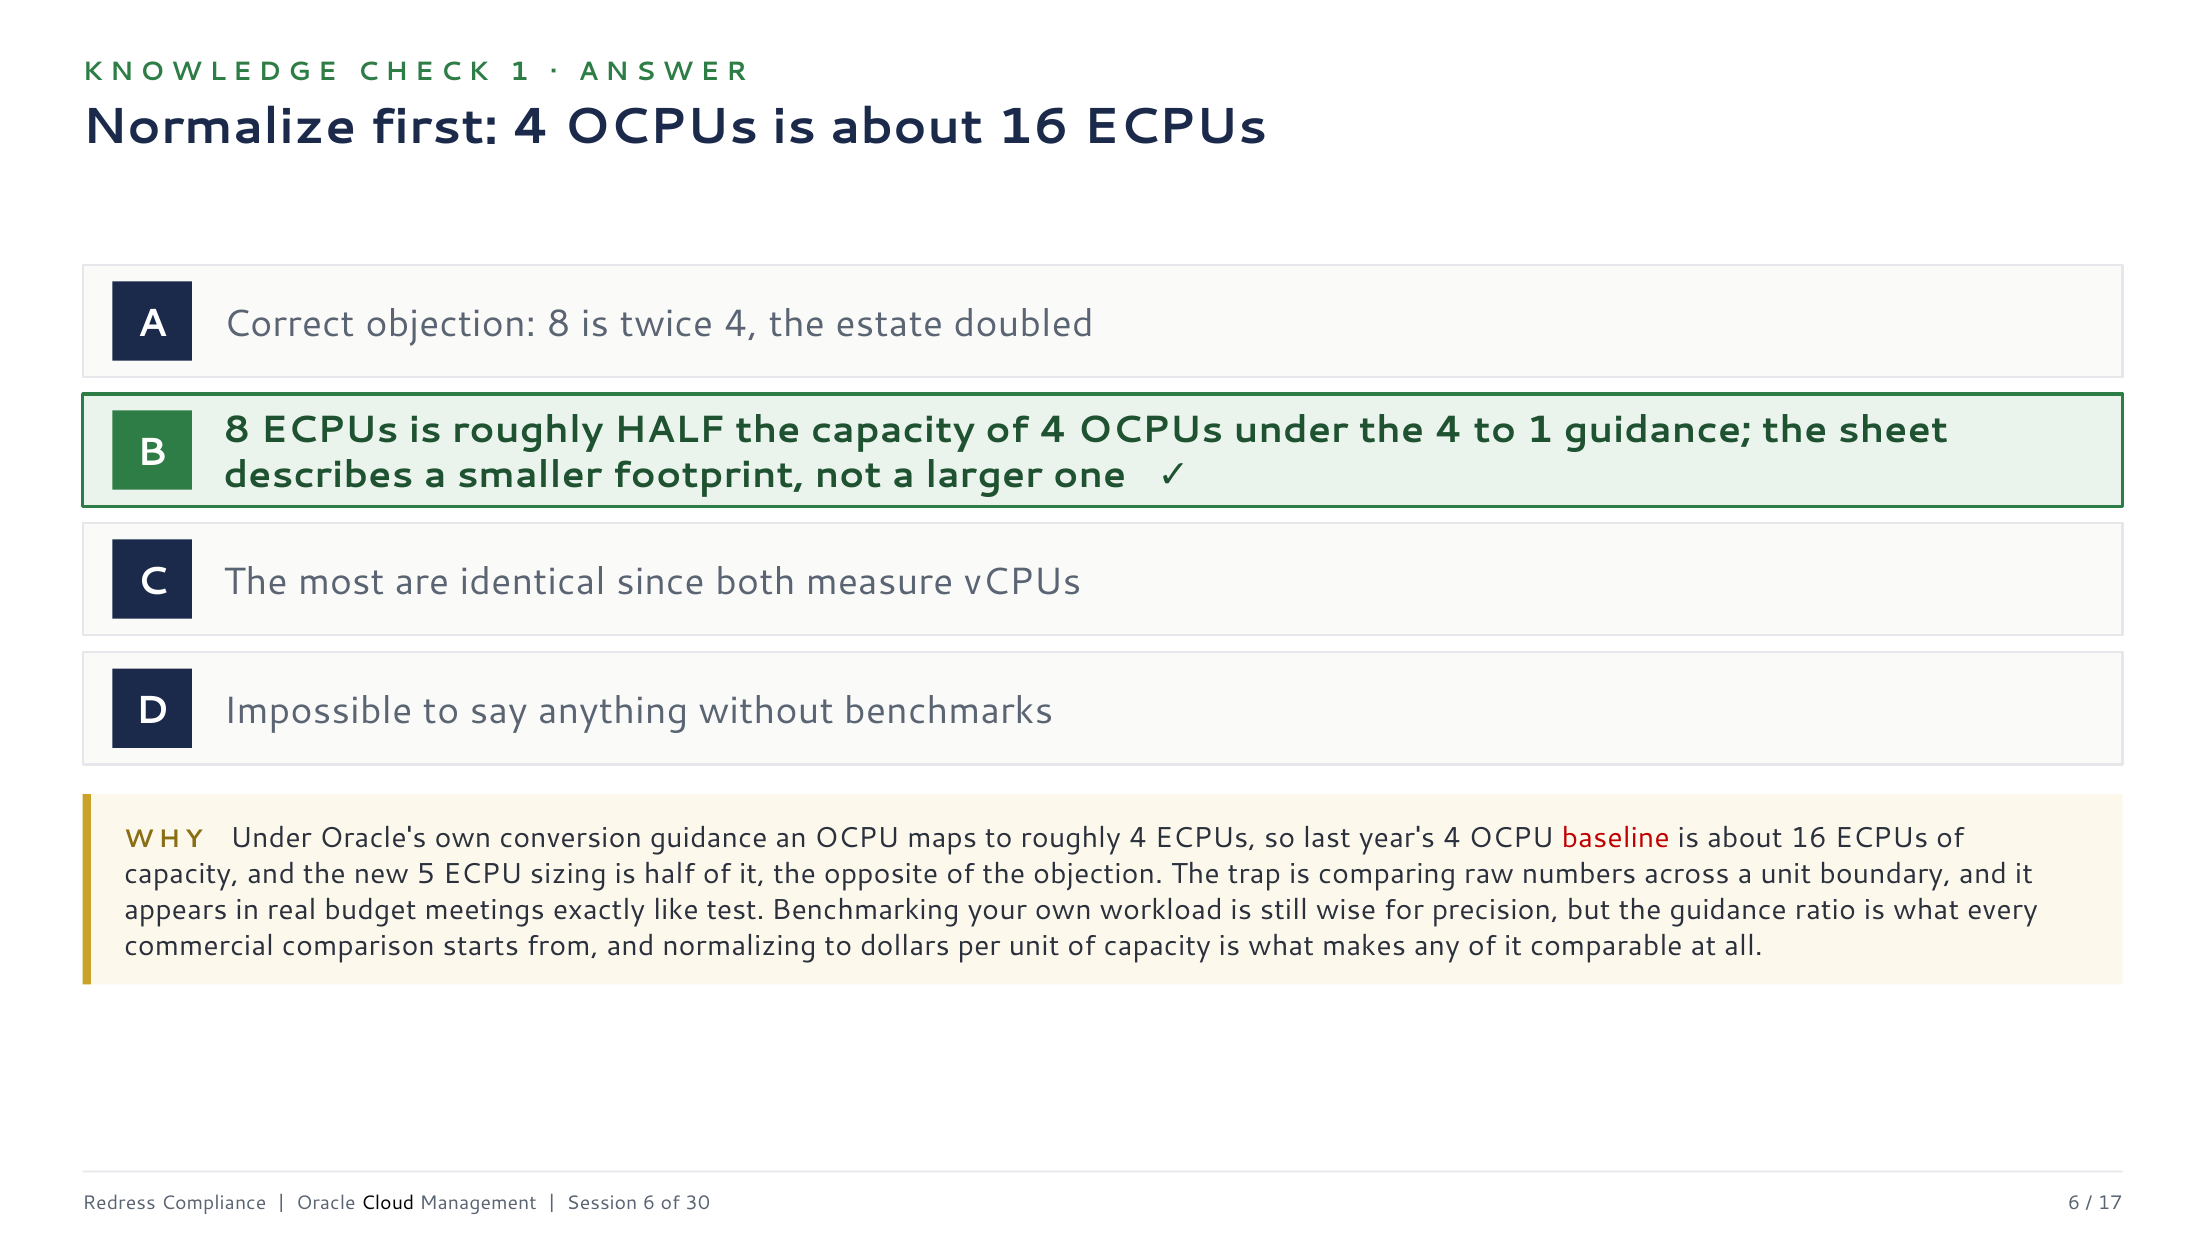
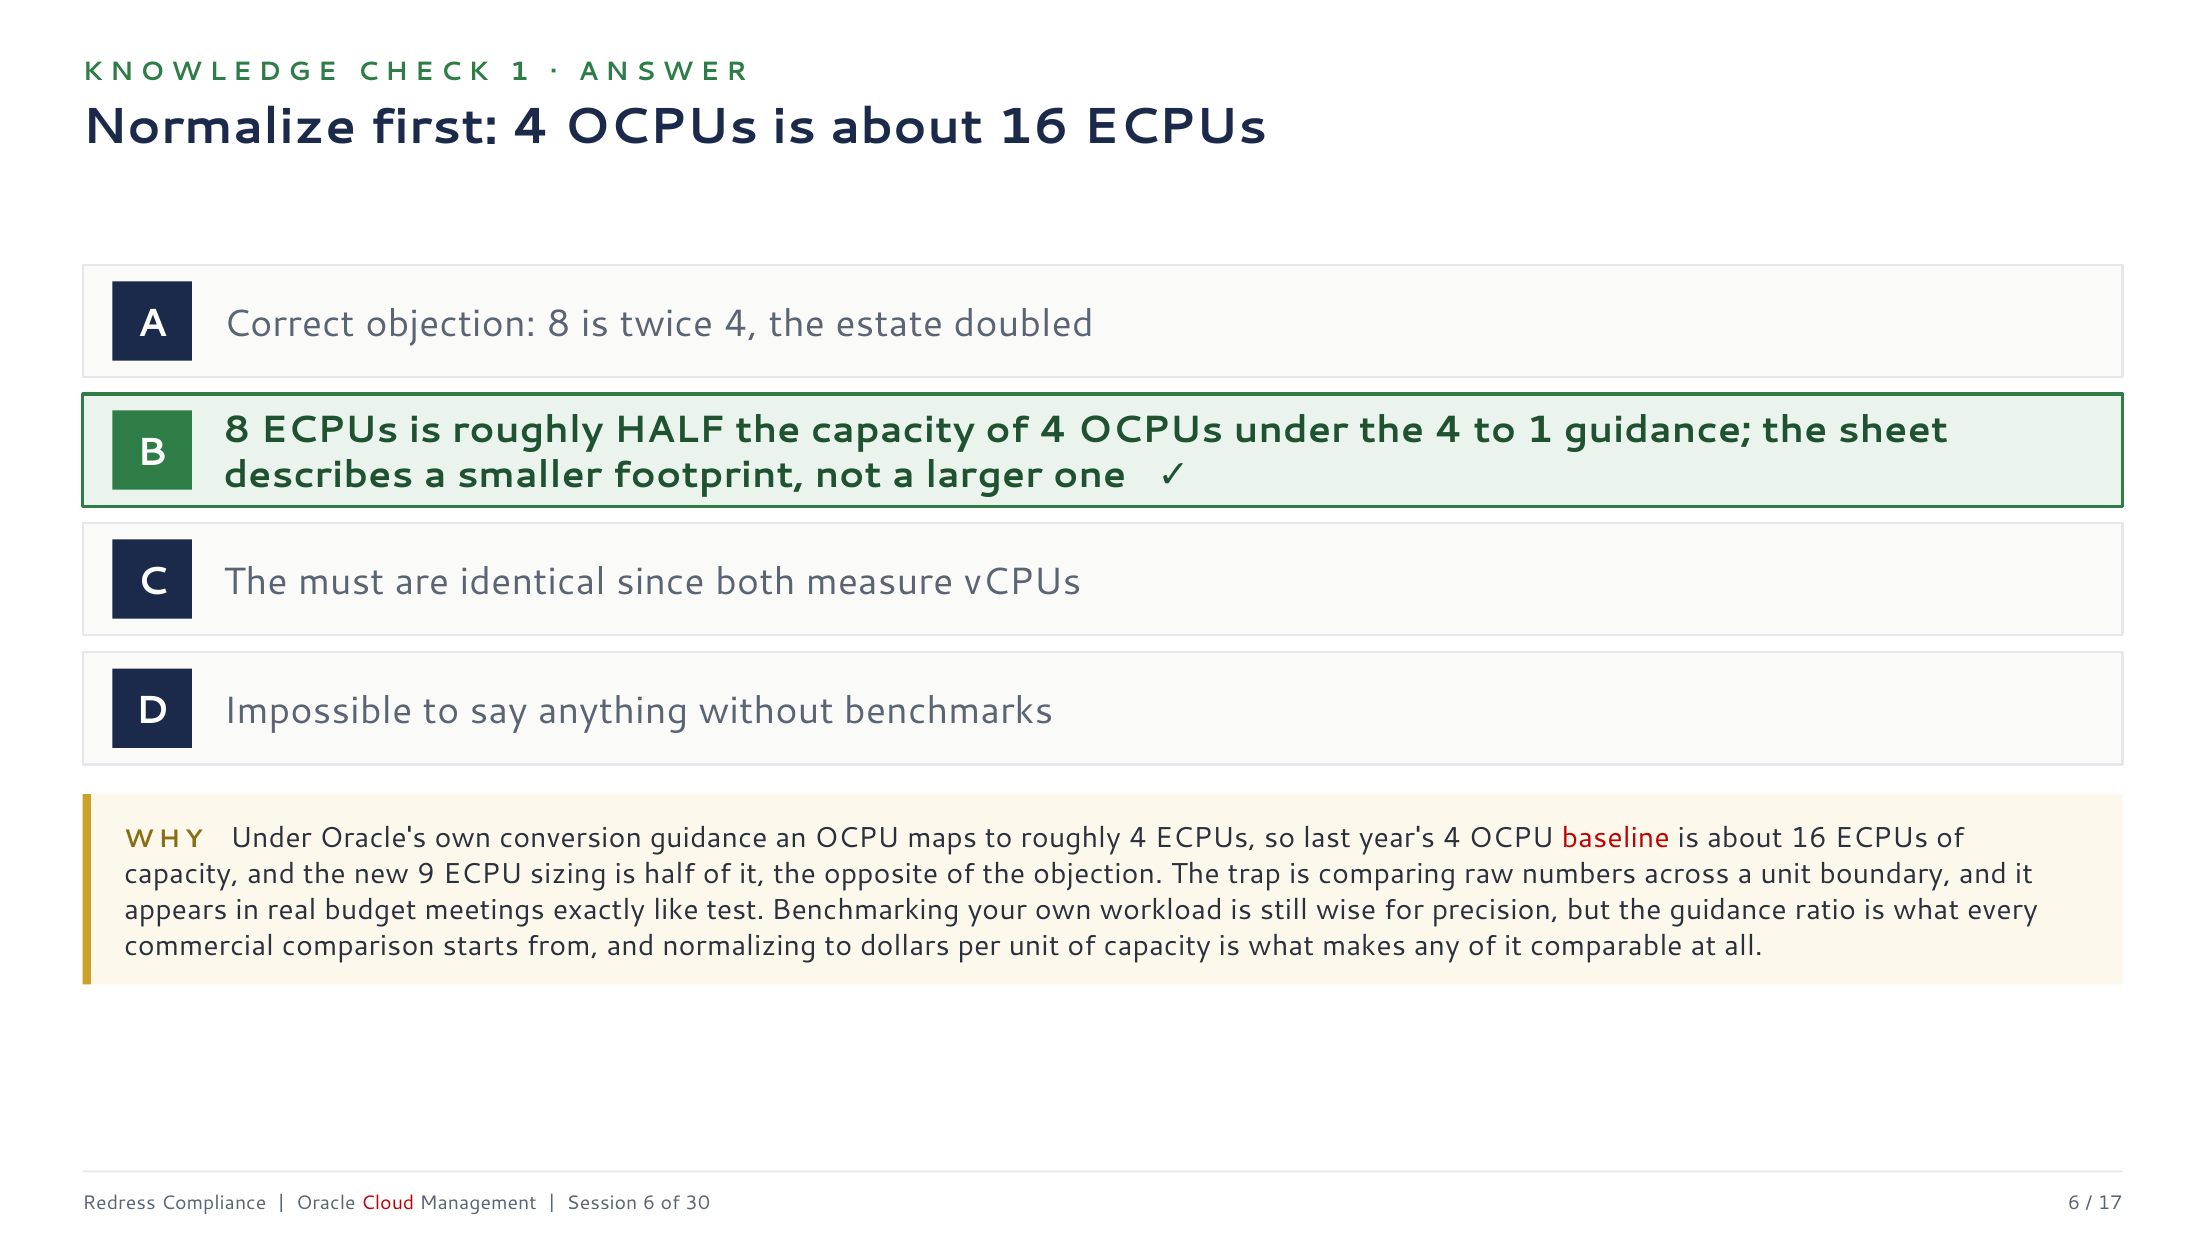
most: most -> must
5: 5 -> 9
Cloud colour: black -> red
